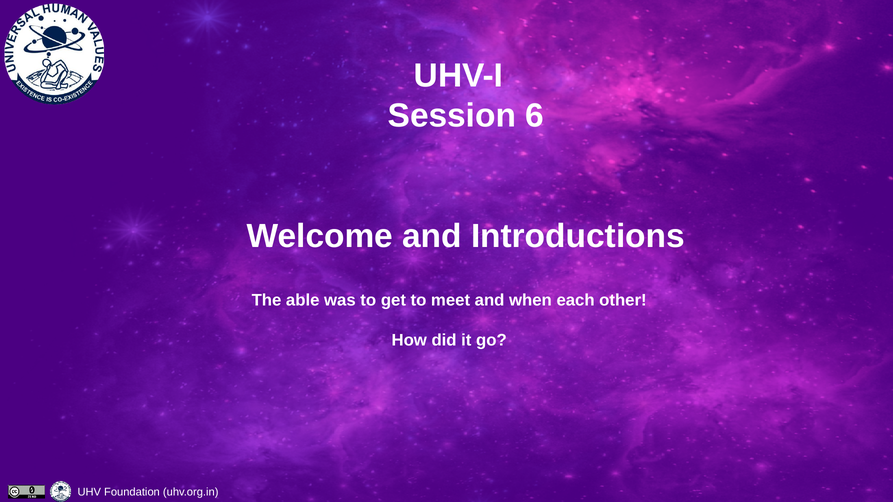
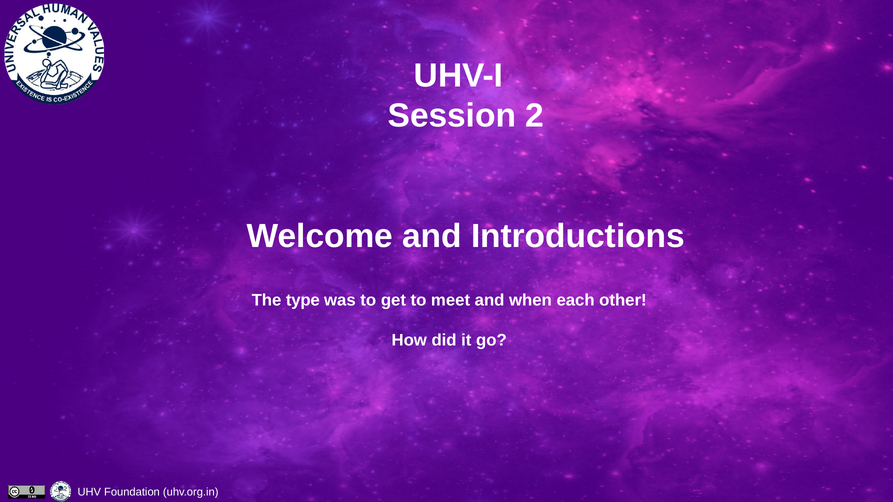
6: 6 -> 2
able: able -> type
